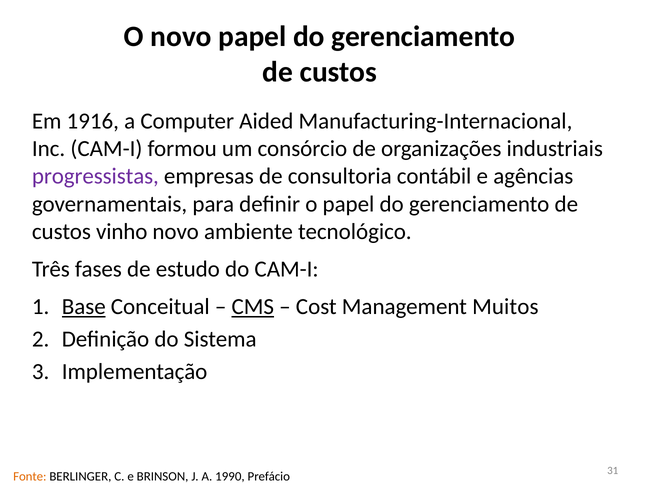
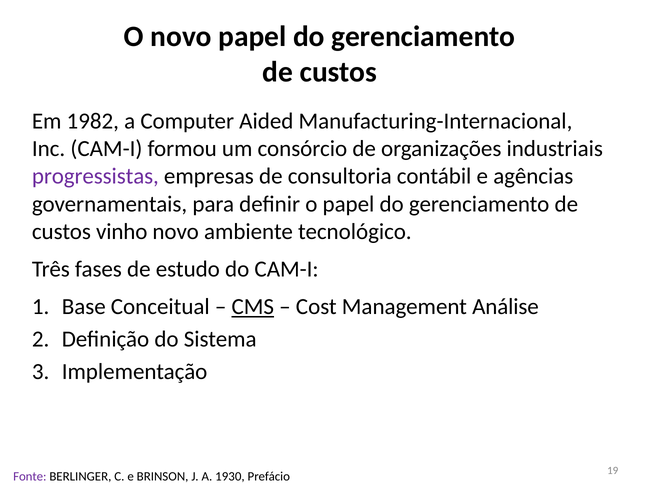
1916: 1916 -> 1982
Base underline: present -> none
Muitos: Muitos -> Análise
Fonte colour: orange -> purple
1990: 1990 -> 1930
31: 31 -> 19
